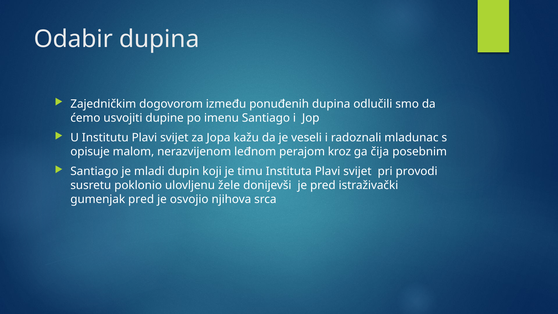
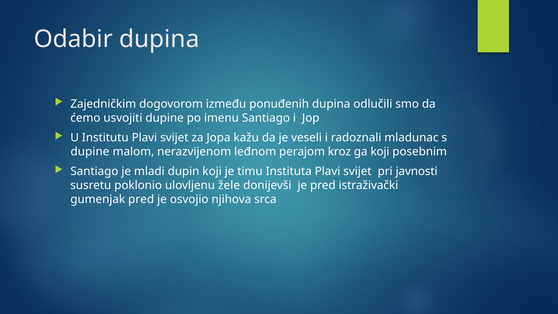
opisuje at (90, 152): opisuje -> dupine
ga čija: čija -> koji
provodi: provodi -> javnosti
